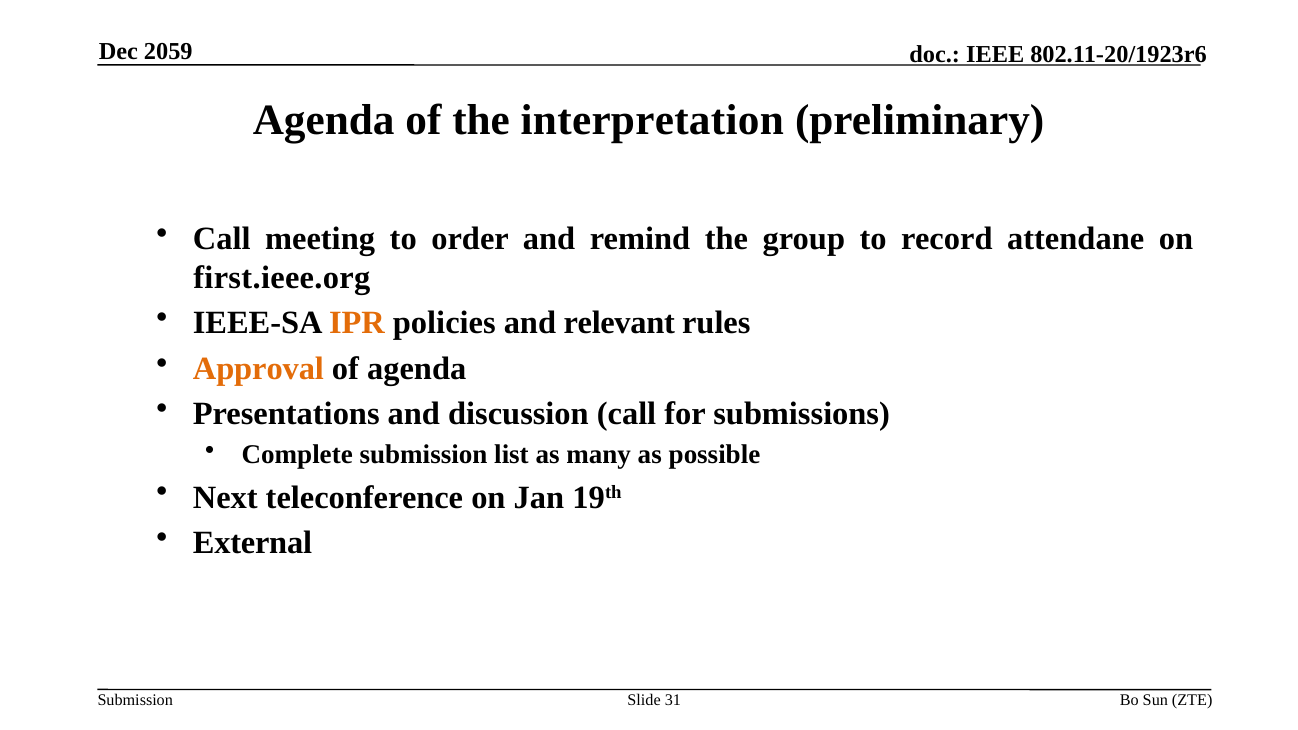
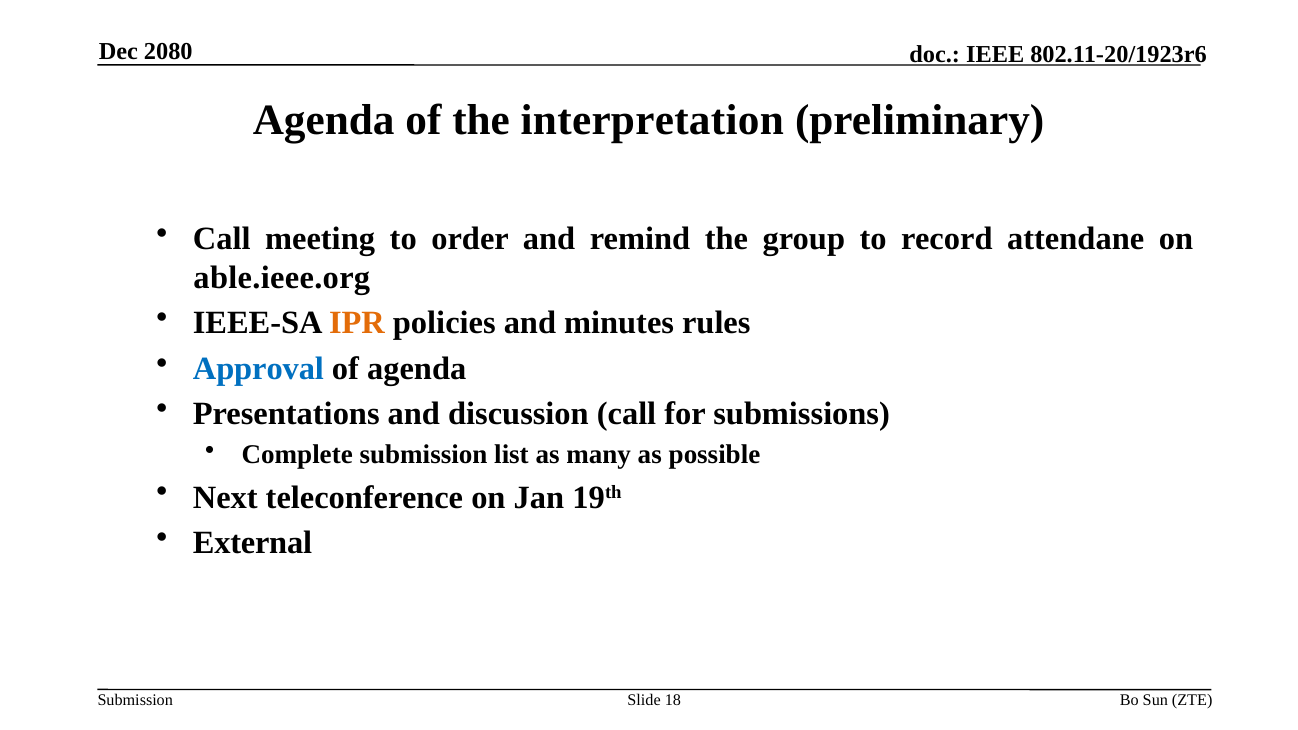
2059: 2059 -> 2080
first.ieee.org: first.ieee.org -> able.ieee.org
relevant: relevant -> minutes
Approval colour: orange -> blue
31: 31 -> 18
